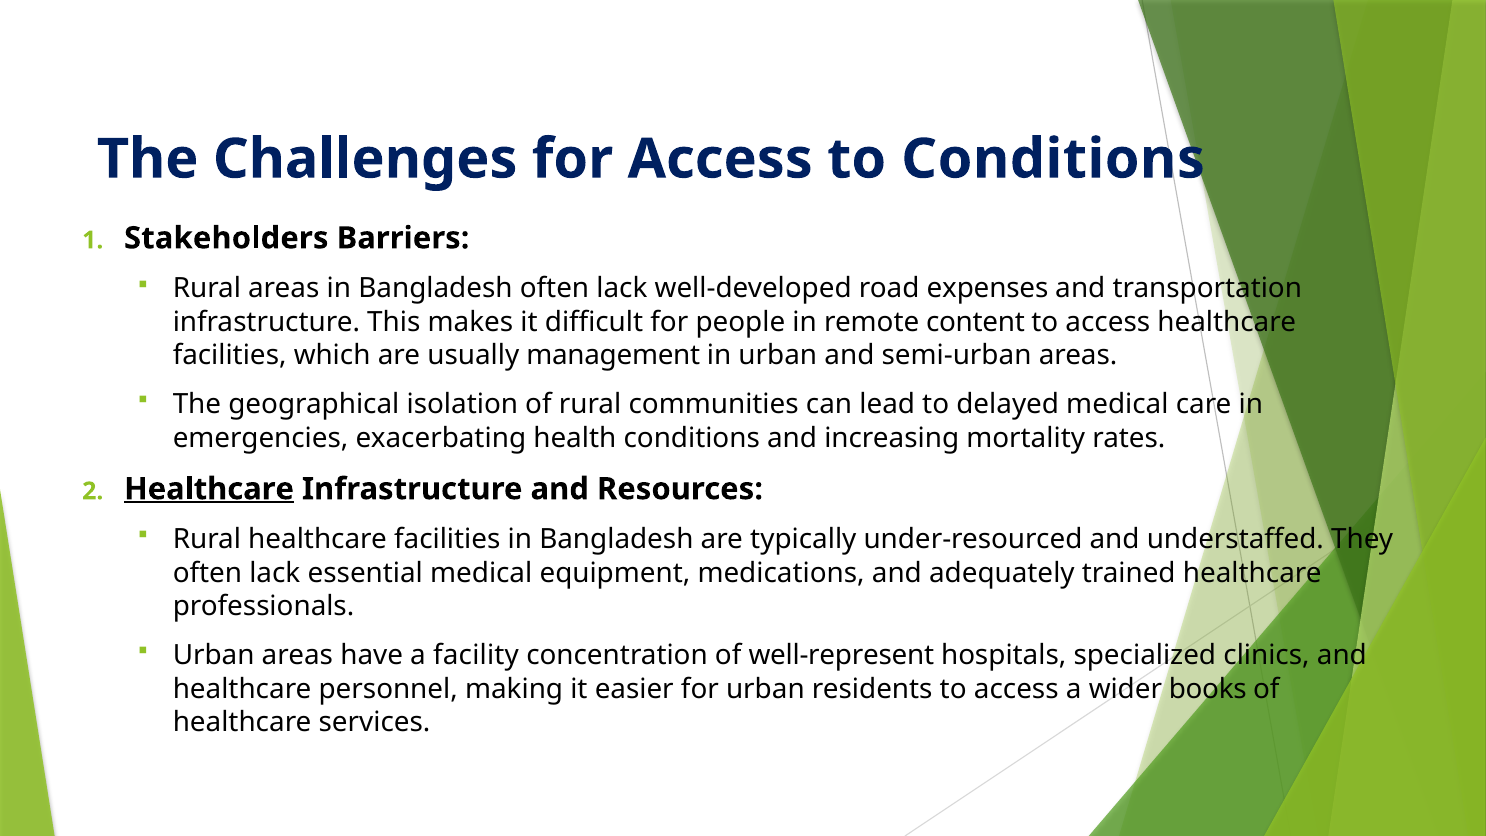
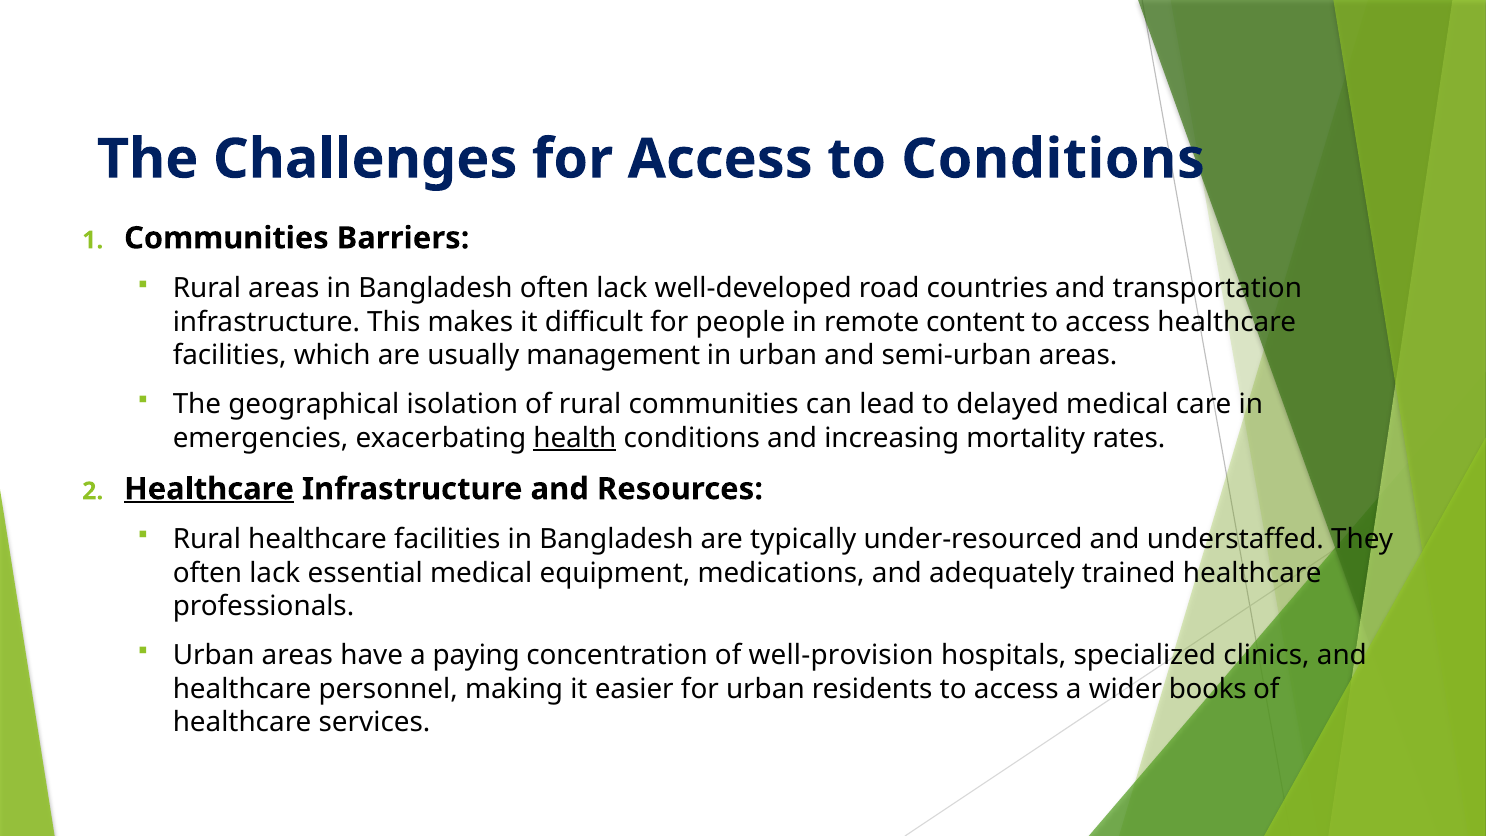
Stakeholders at (226, 238): Stakeholders -> Communities
expenses: expenses -> countries
health underline: none -> present
facility: facility -> paying
well-represent: well-represent -> well-provision
